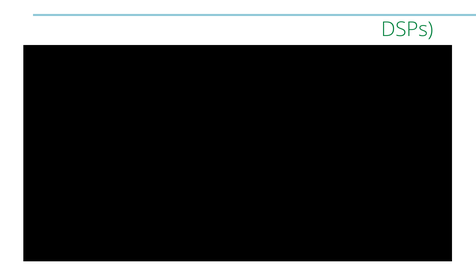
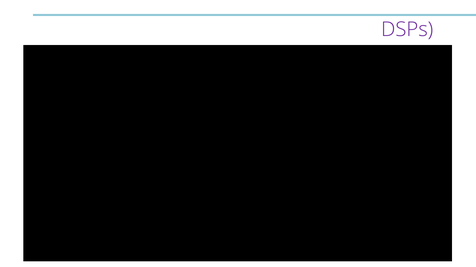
DSPs colour: green -> purple
